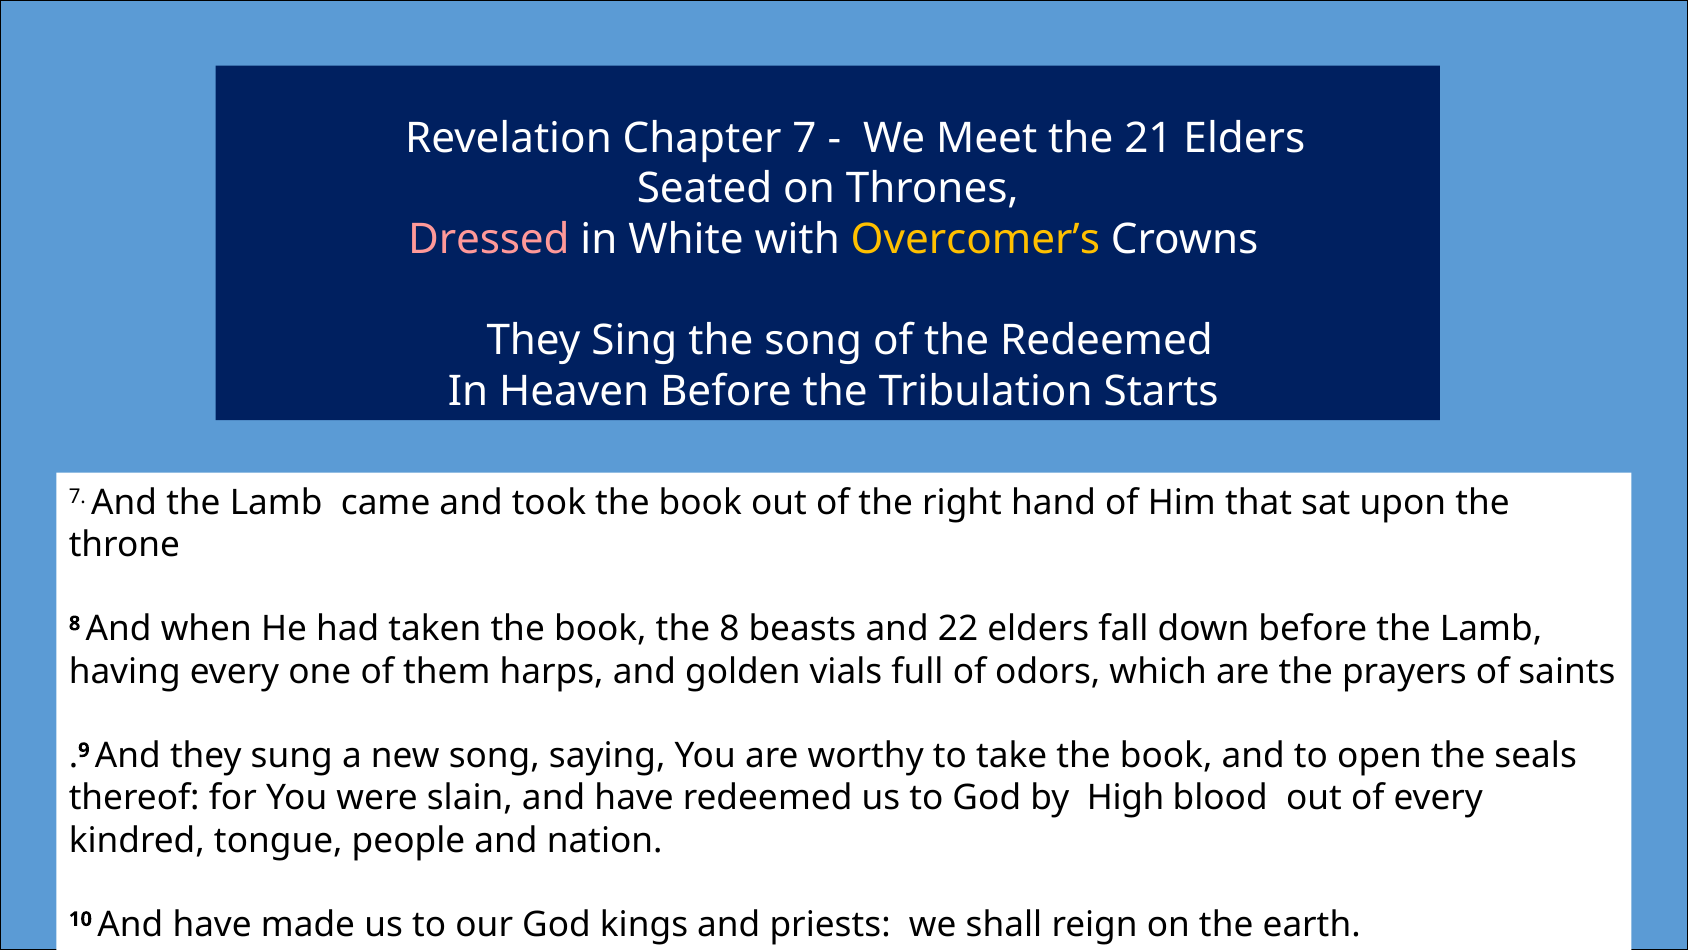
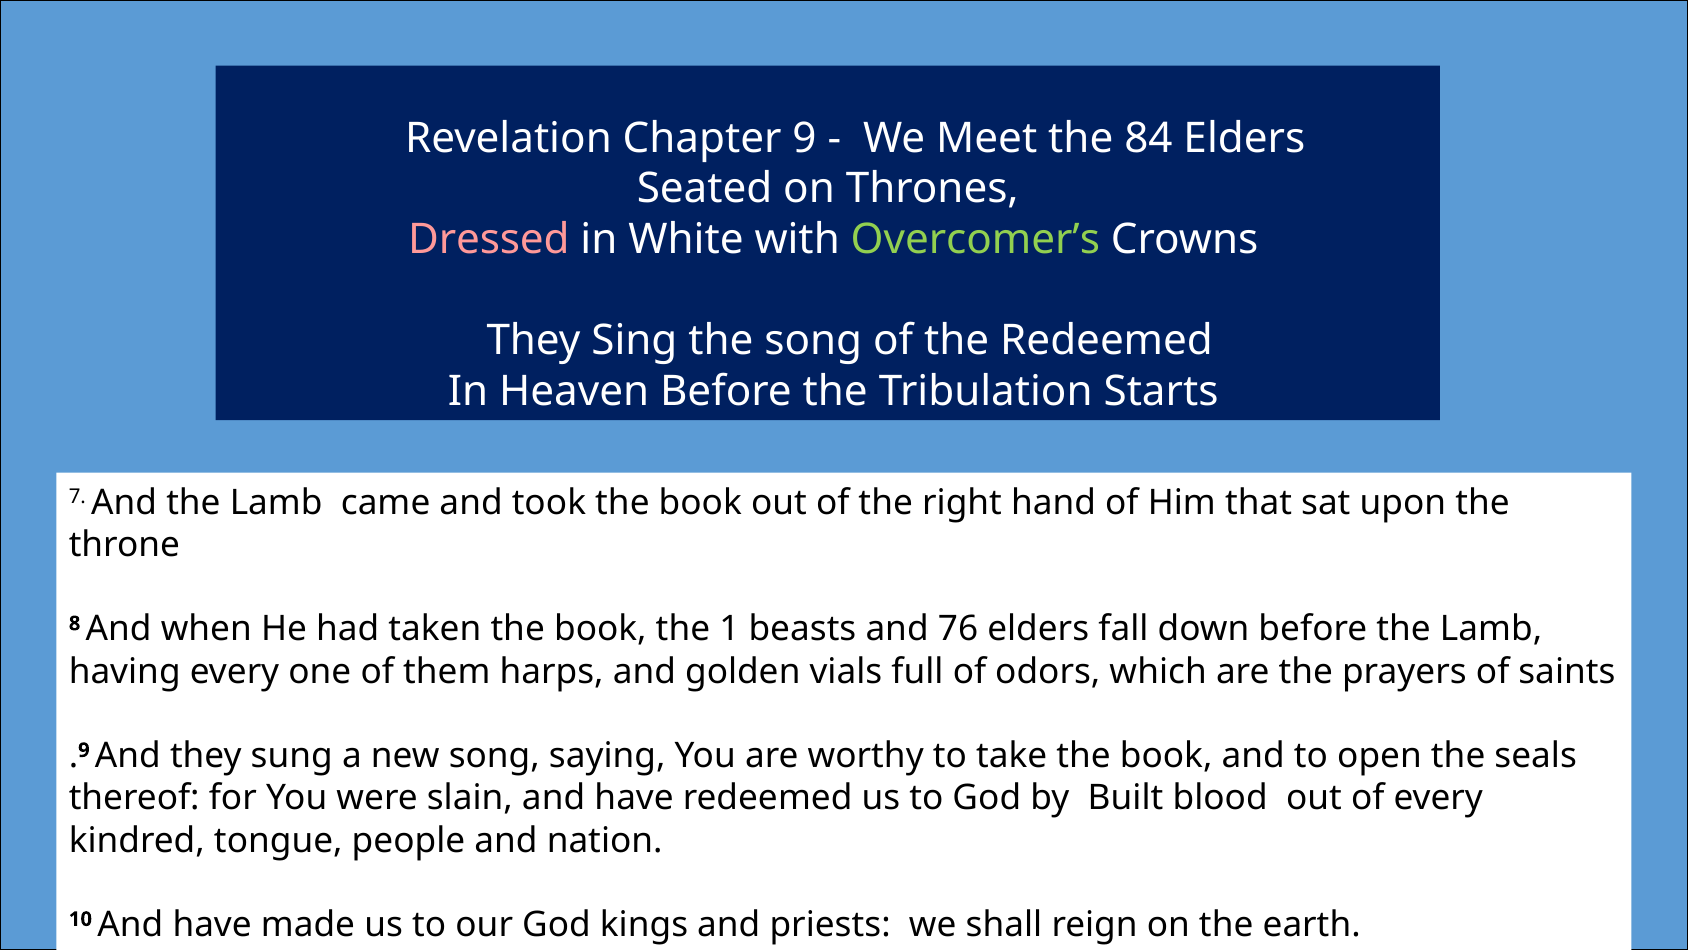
Chapter 7: 7 -> 9
21: 21 -> 84
Overcomer’s colour: yellow -> light green
the 8: 8 -> 1
22: 22 -> 76
High: High -> Built
